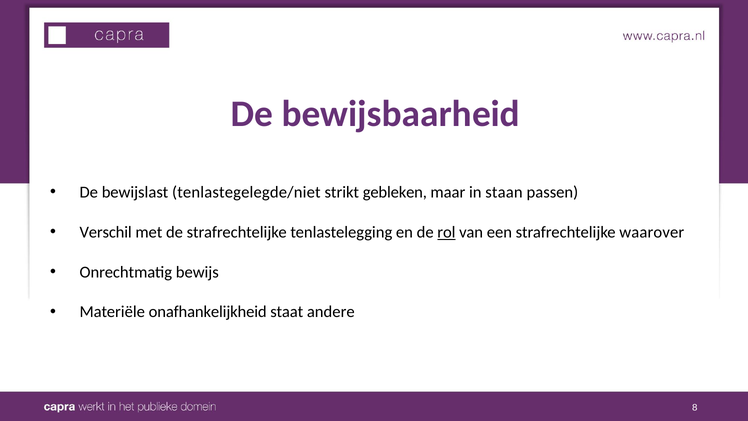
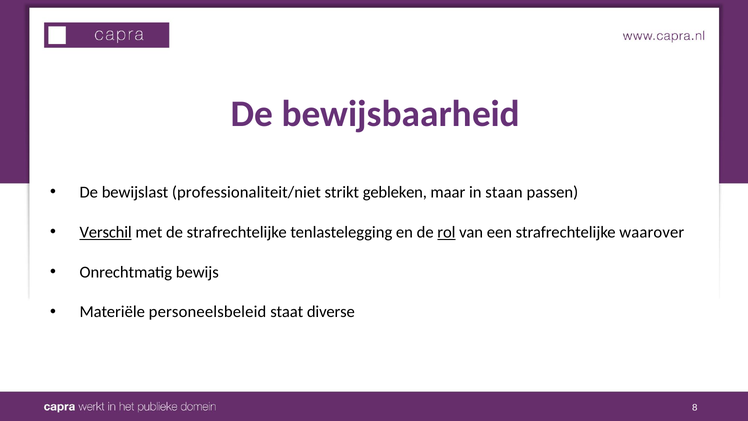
tenlastegelegde/niet: tenlastegelegde/niet -> professionaliteit/niet
Verschil underline: none -> present
onafhankelijkheid: onafhankelijkheid -> personeelsbeleid
andere: andere -> diverse
